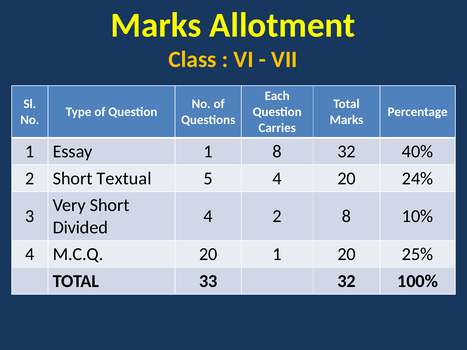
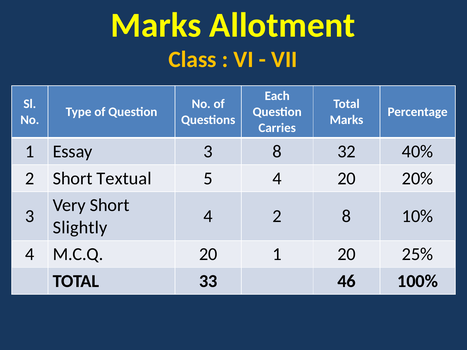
Essay 1: 1 -> 3
24%: 24% -> 20%
Divided: Divided -> Slightly
33 32: 32 -> 46
